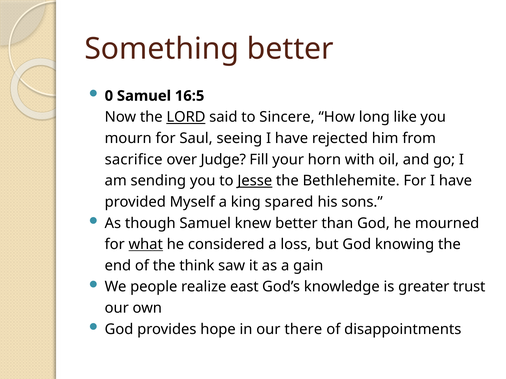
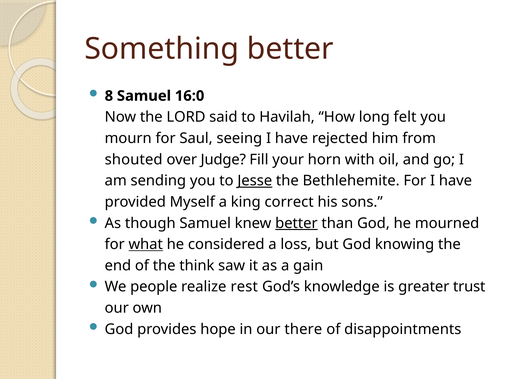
0: 0 -> 8
16:5: 16:5 -> 16:0
LORD underline: present -> none
Sincere: Sincere -> Havilah
like: like -> felt
sacrifice: sacrifice -> shouted
spared: spared -> correct
better at (296, 223) underline: none -> present
east: east -> rest
